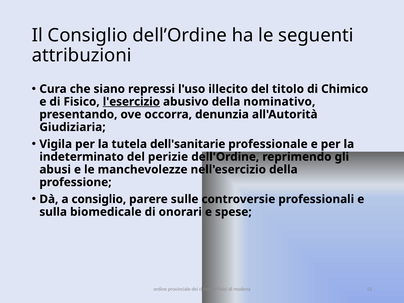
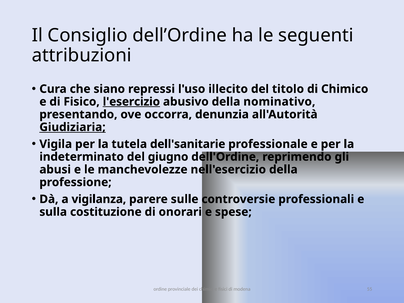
Giudiziaria underline: none -> present
perizie: perizie -> giugno
a consiglio: consiglio -> vigilanza
biomedicale: biomedicale -> costituzione
